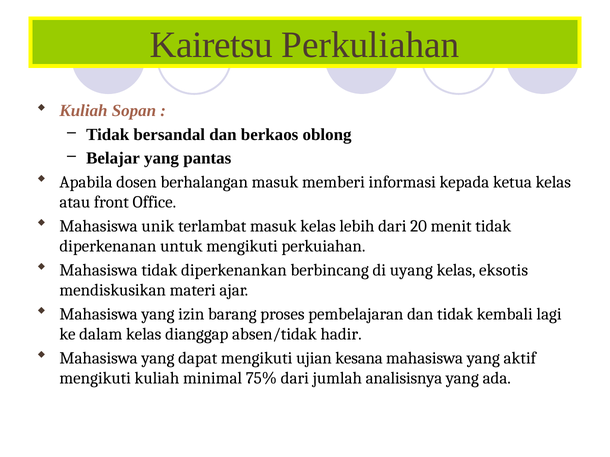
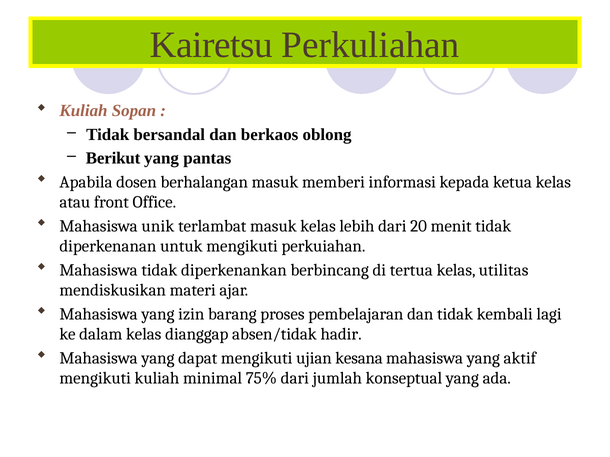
Belajar: Belajar -> Berikut
uyang: uyang -> tertua
eksotis: eksotis -> utilitas
analisisnya: analisisnya -> konseptual
